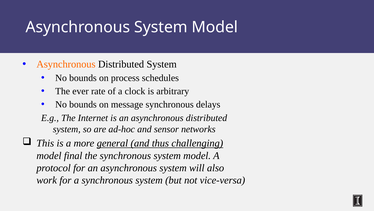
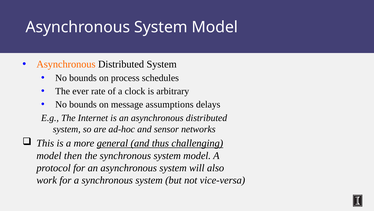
message synchronous: synchronous -> assumptions
final: final -> then
